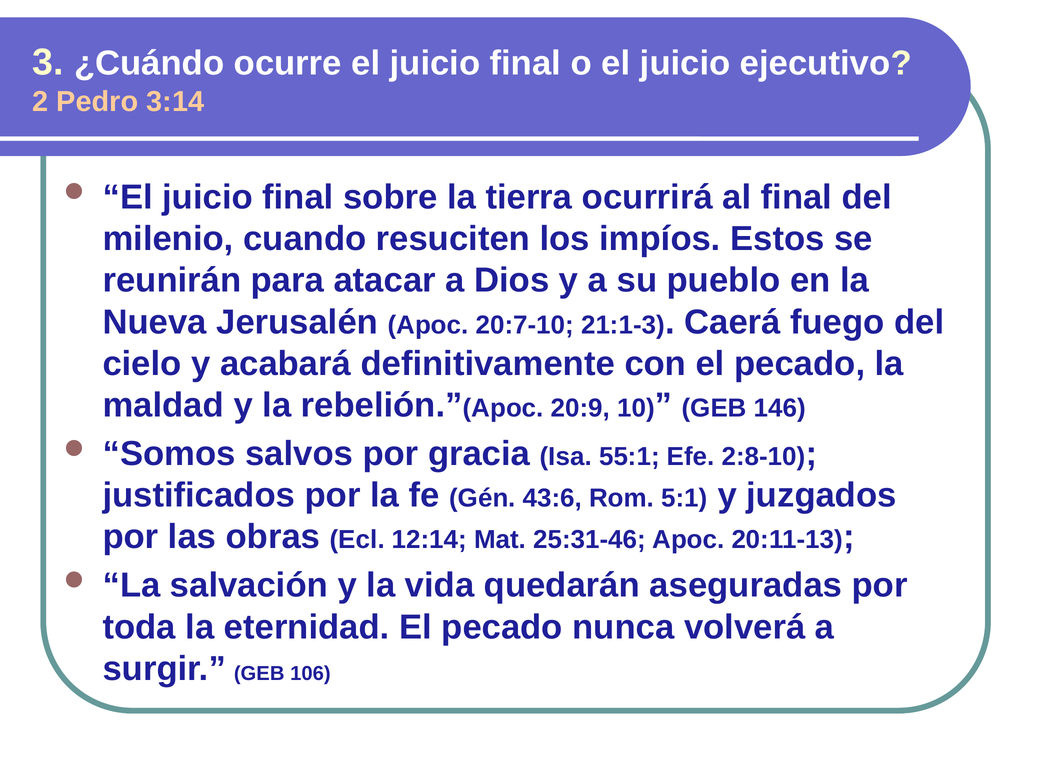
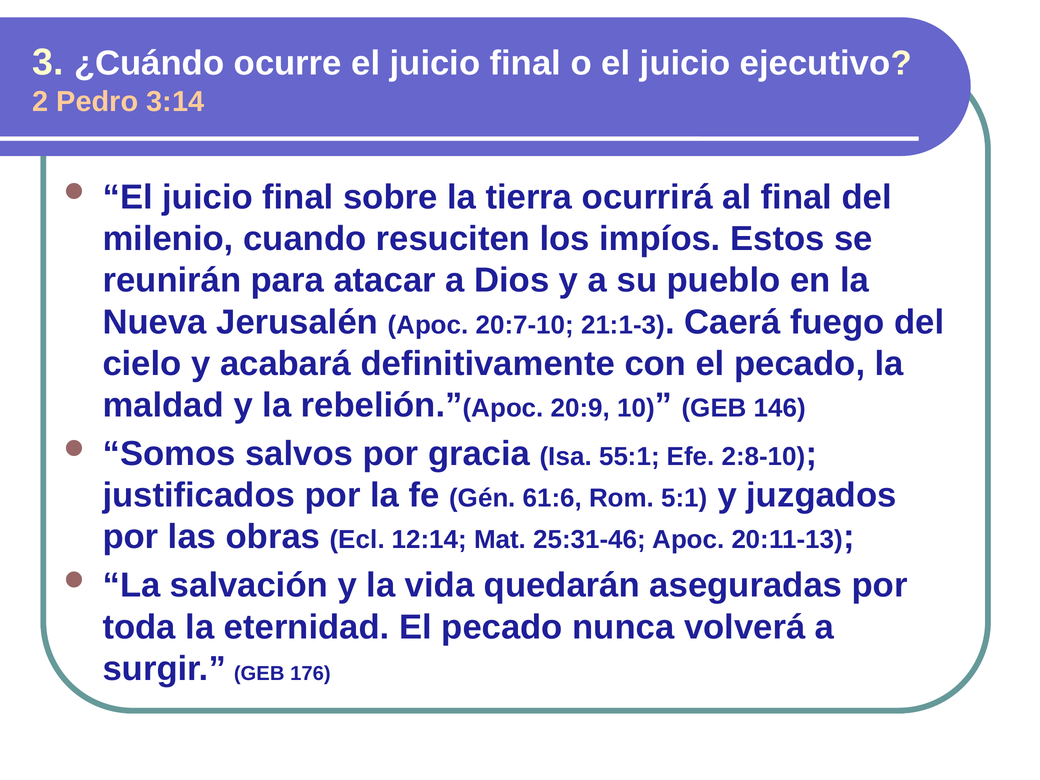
43:6: 43:6 -> 61:6
106: 106 -> 176
